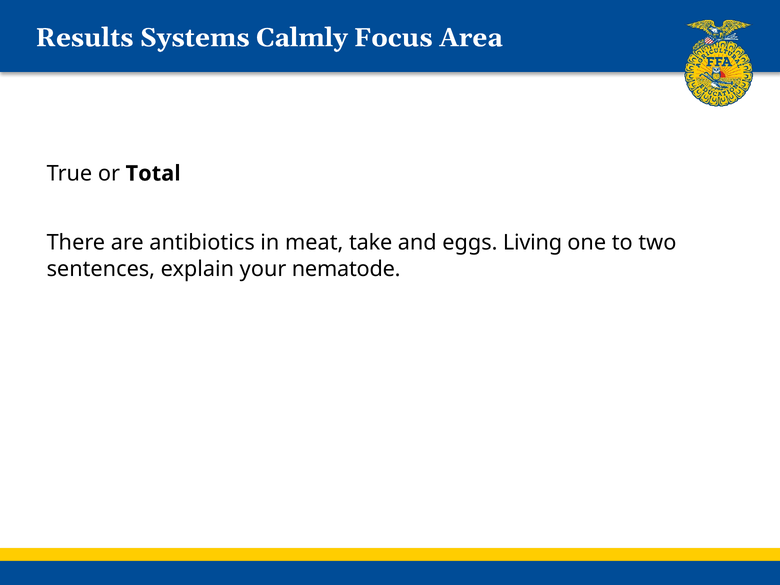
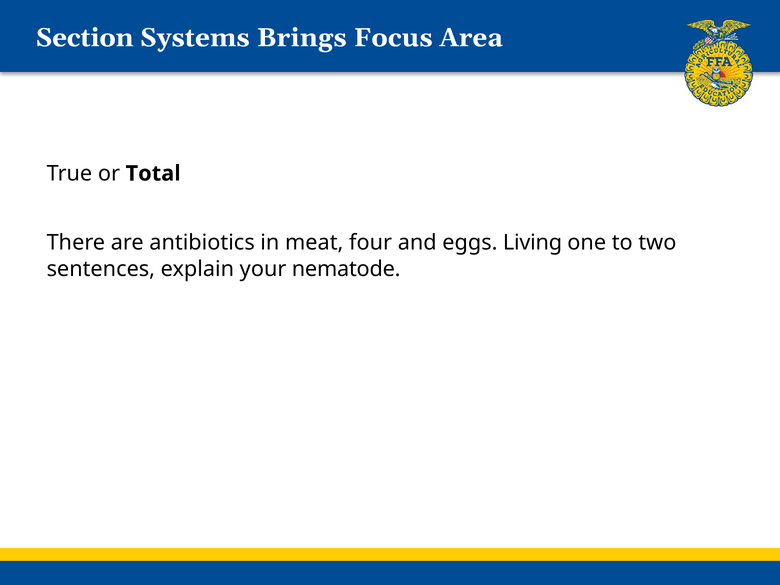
Results: Results -> Section
Calmly: Calmly -> Brings
take: take -> four
